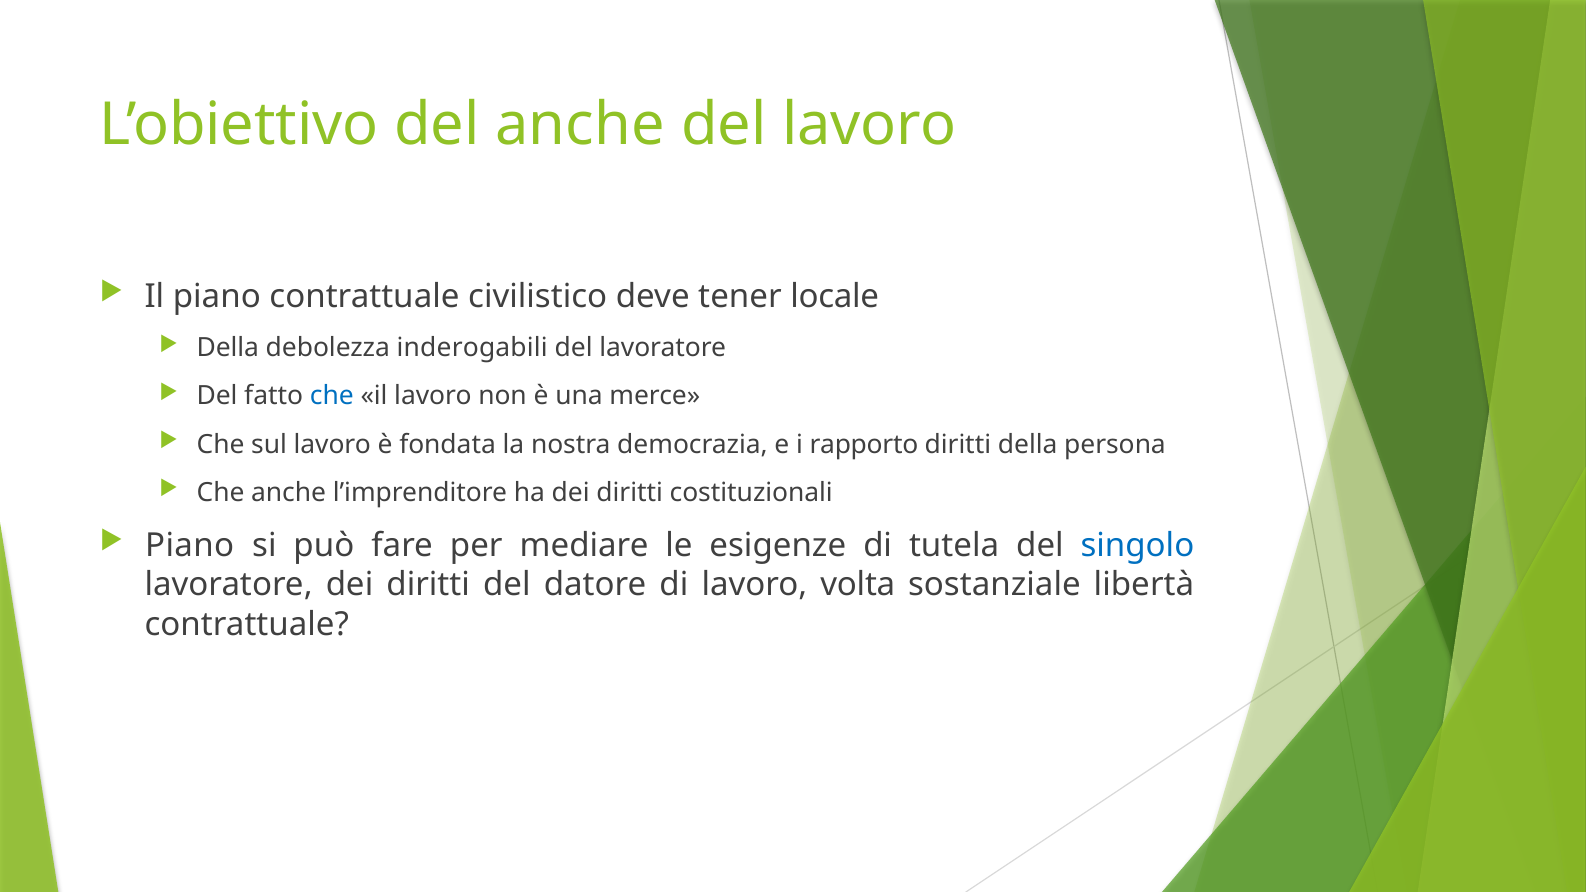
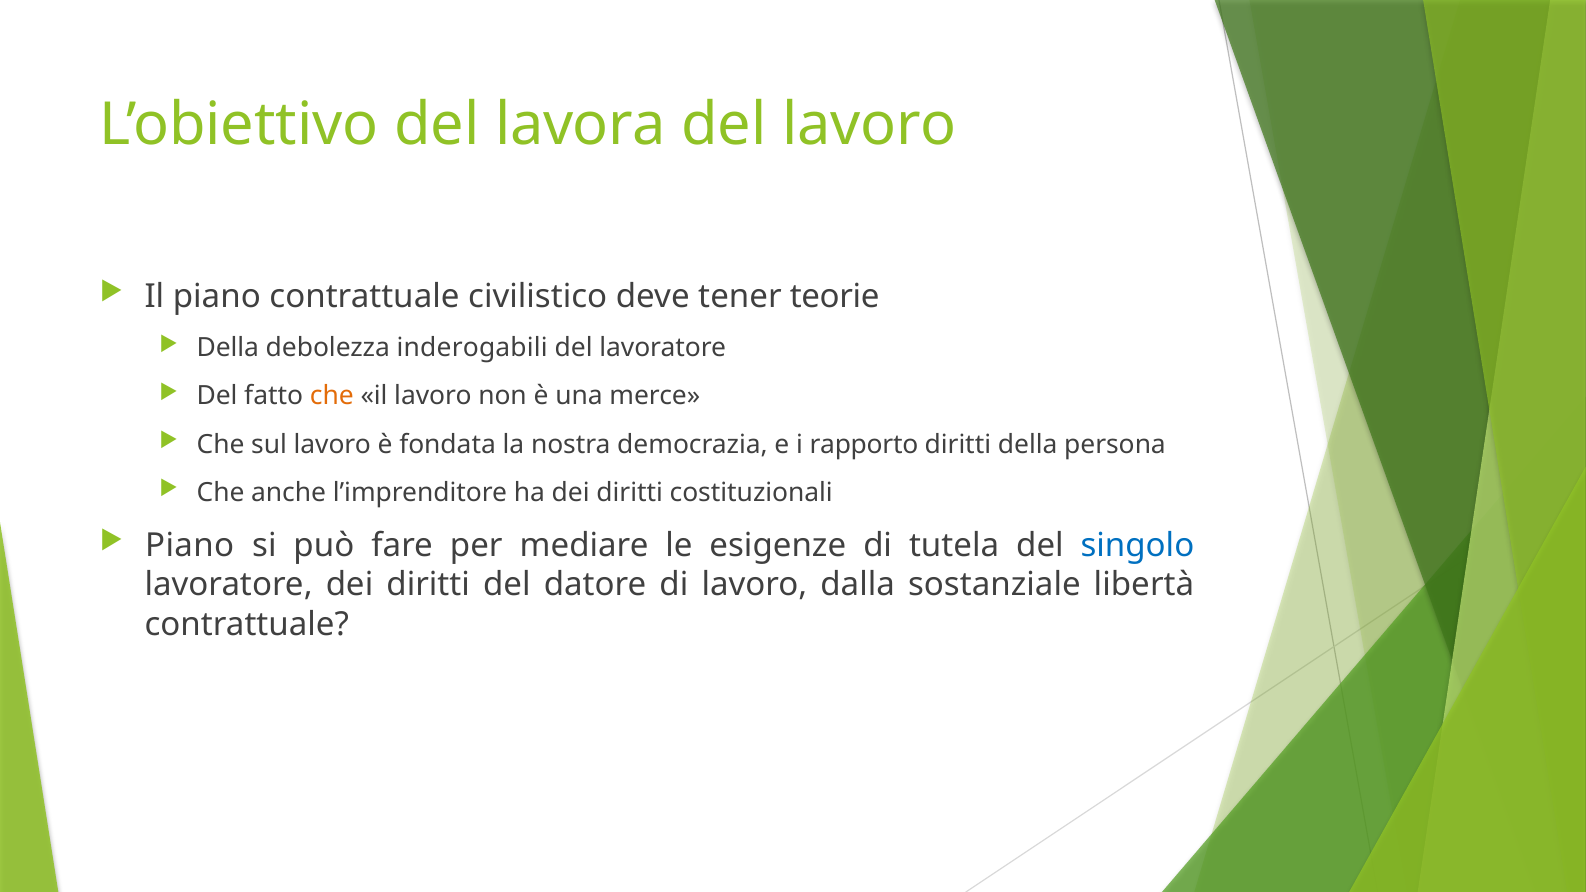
del anche: anche -> lavora
locale: locale -> teorie
che at (332, 396) colour: blue -> orange
volta: volta -> dalla
